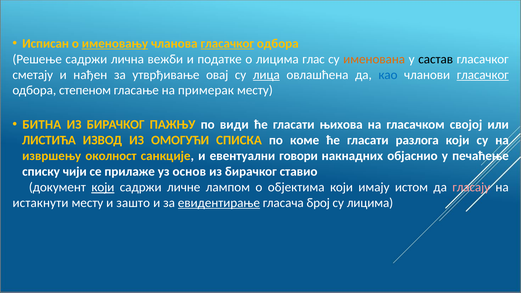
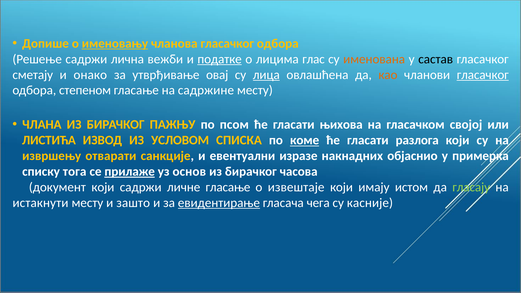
Исписан: Исписан -> Допише
гласачког at (227, 43) underline: present -> none
податке underline: none -> present
нађен: нађен -> онако
као colour: blue -> orange
примерак: примерак -> садржине
БИТНА: БИТНА -> ЧЛАНА
види: види -> псом
ОМОГУЋИ: ОМОГУЋИ -> УСЛОВОМ
коме underline: none -> present
околност: околност -> отварати
говори: говори -> изразе
печаћење: печаћење -> примерка
чији: чији -> тога
прилаже underline: none -> present
ставио: ставио -> часова
који at (103, 187) underline: present -> none
личне лампом: лампом -> гласање
објектима: објектима -> извештаје
гласају colour: pink -> light green
број: број -> чега
су лицима: лицима -> касније
